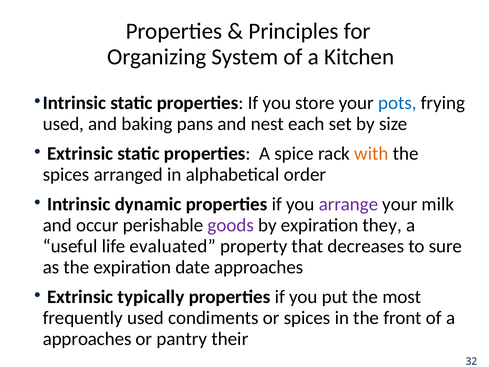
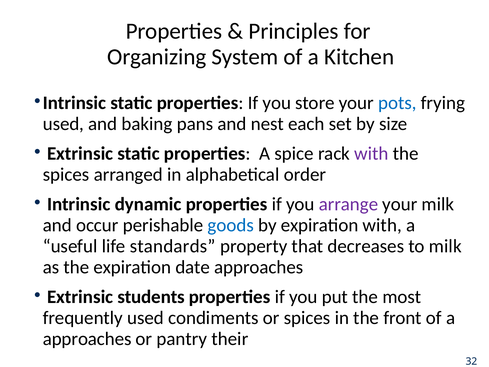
with at (371, 153) colour: orange -> purple
goods colour: purple -> blue
expiration they: they -> with
evaluated: evaluated -> standards
to sure: sure -> milk
typically: typically -> students
